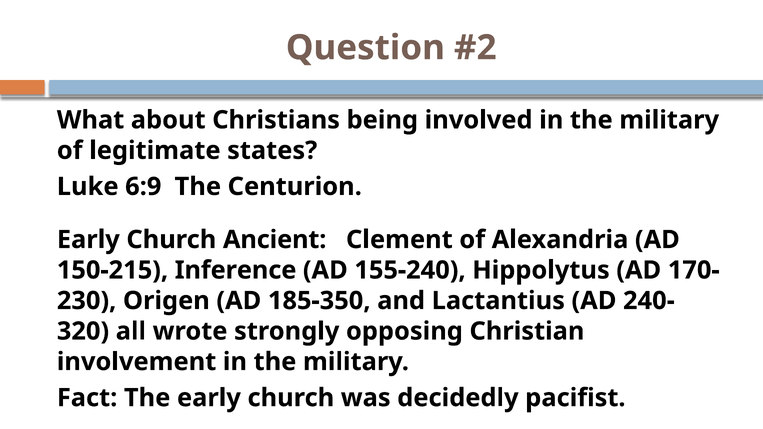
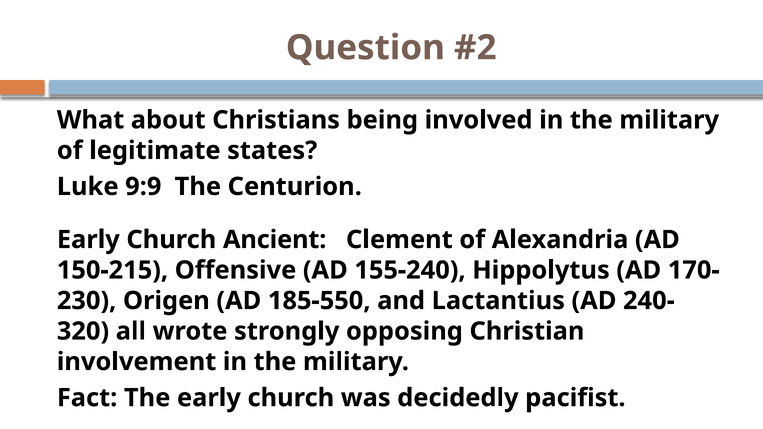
6:9: 6:9 -> 9:9
Inference: Inference -> Offensive
185-350: 185-350 -> 185-550
